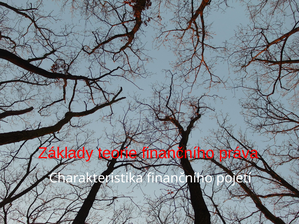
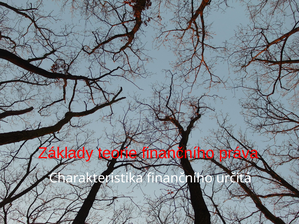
pojetí: pojetí -> určitá
